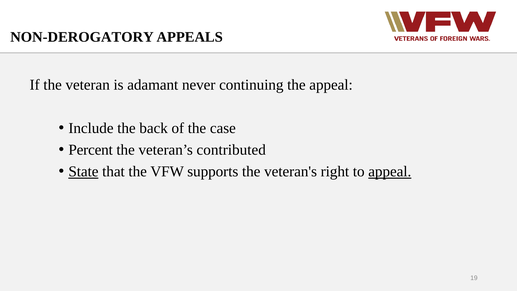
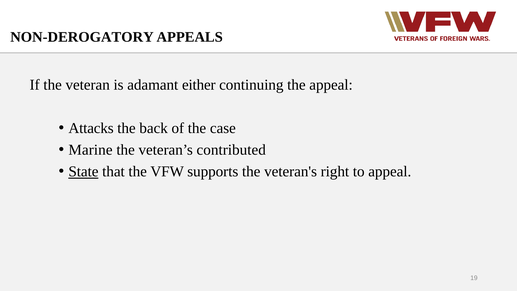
never: never -> either
Include: Include -> Attacks
Percent: Percent -> Marine
appeal at (390, 171) underline: present -> none
